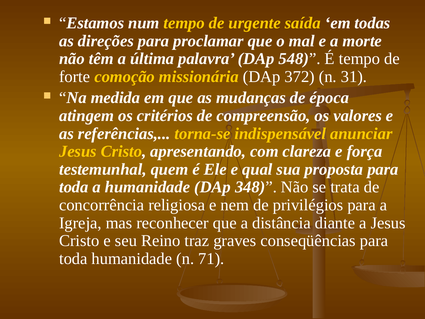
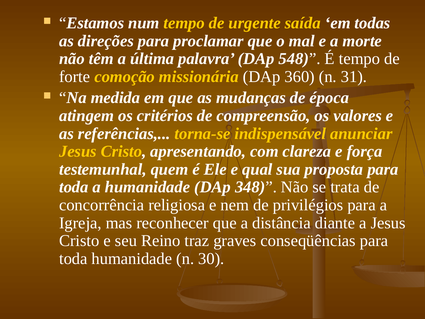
372: 372 -> 360
71: 71 -> 30
